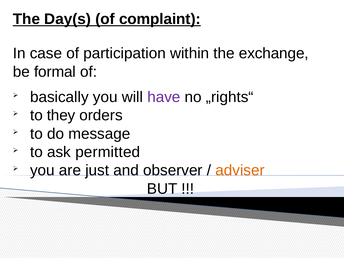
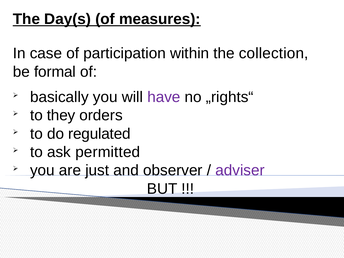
complaint: complaint -> measures
exchange: exchange -> collection
message: message -> regulated
adviser colour: orange -> purple
